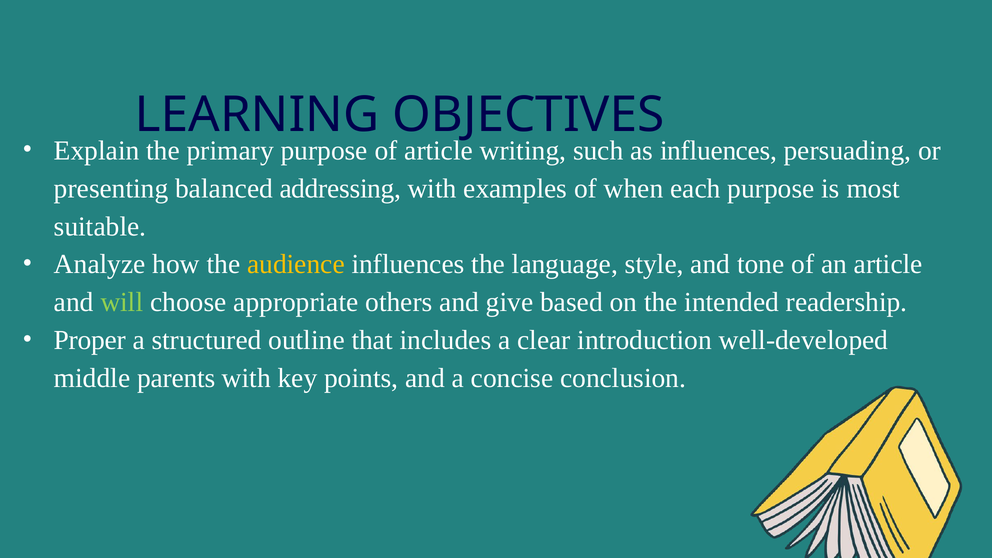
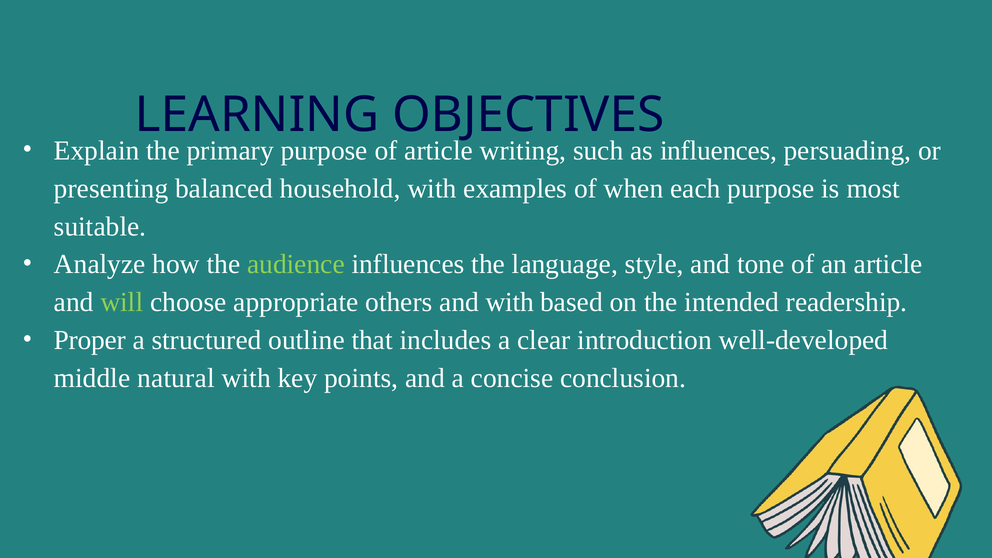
addressing: addressing -> household
audience colour: yellow -> light green
and give: give -> with
parents: parents -> natural
